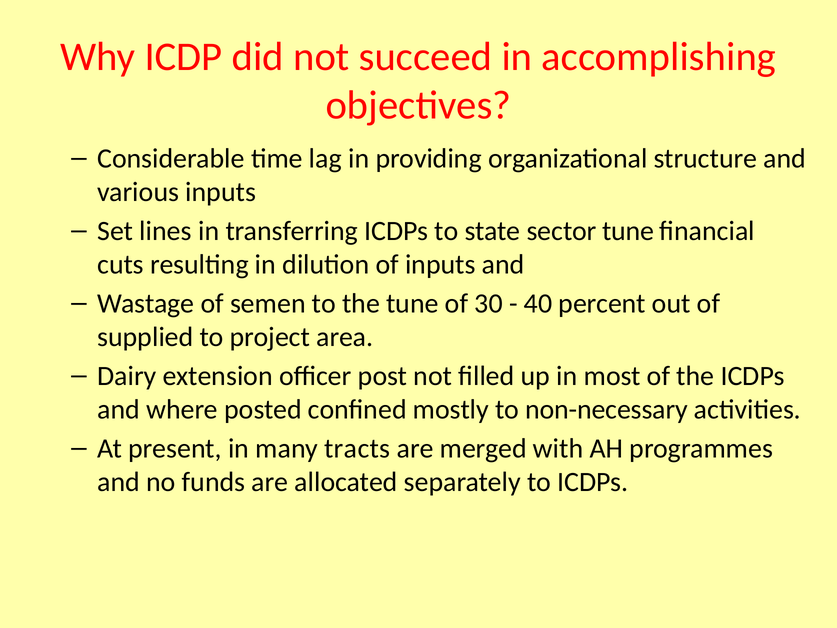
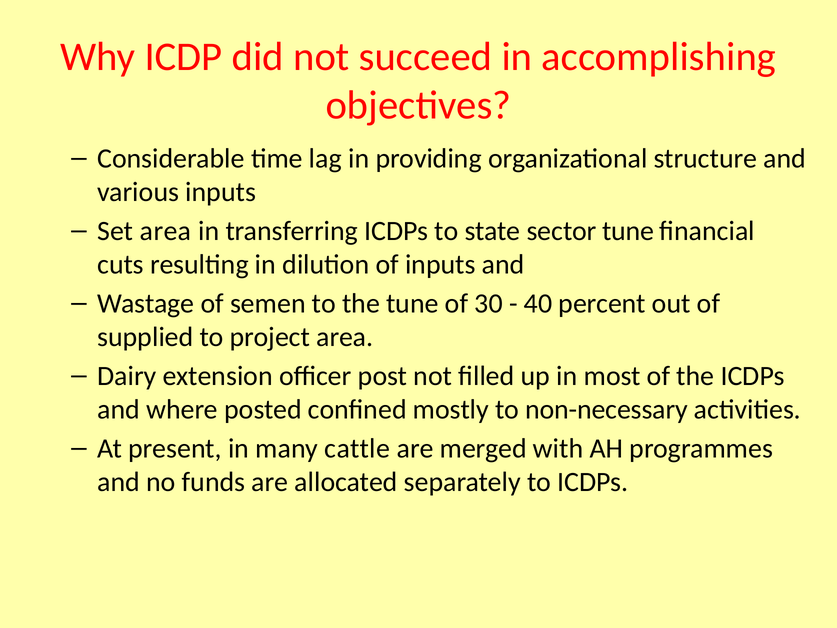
Set lines: lines -> area
tracts: tracts -> cattle
